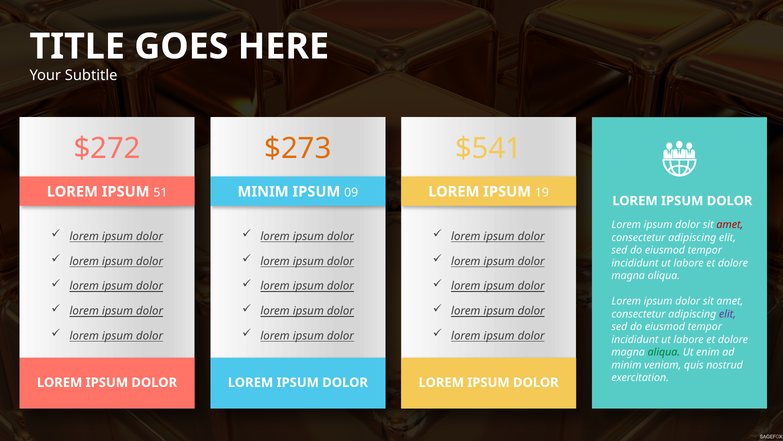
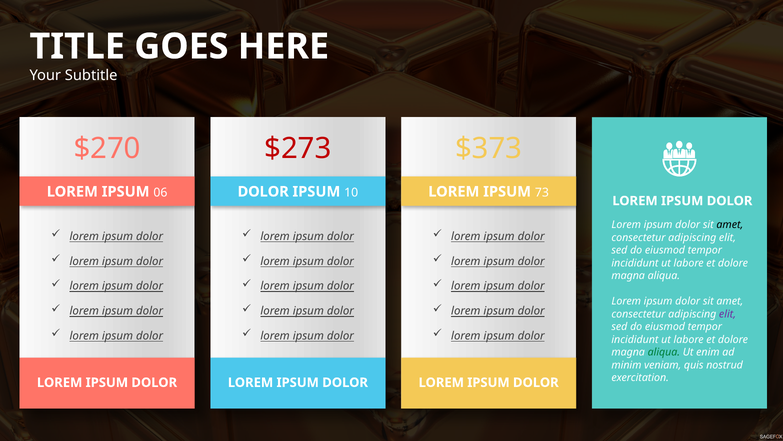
$272: $272 -> $270
$273 colour: orange -> red
$541: $541 -> $373
51: 51 -> 06
MINIM at (263, 191): MINIM -> DOLOR
09: 09 -> 10
19: 19 -> 73
amet at (730, 224) colour: red -> black
